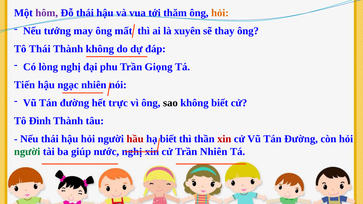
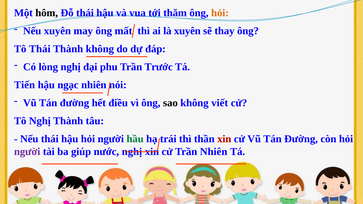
hôm colour: purple -> black
Nếu tướng: tướng -> xuyên
Giọng: Giọng -> Trước
trực: trực -> điều
không biết: biết -> viết
Tô Đình: Đình -> Nghị
hầu colour: red -> green
hạ biết: biết -> trái
người at (27, 152) colour: green -> purple
